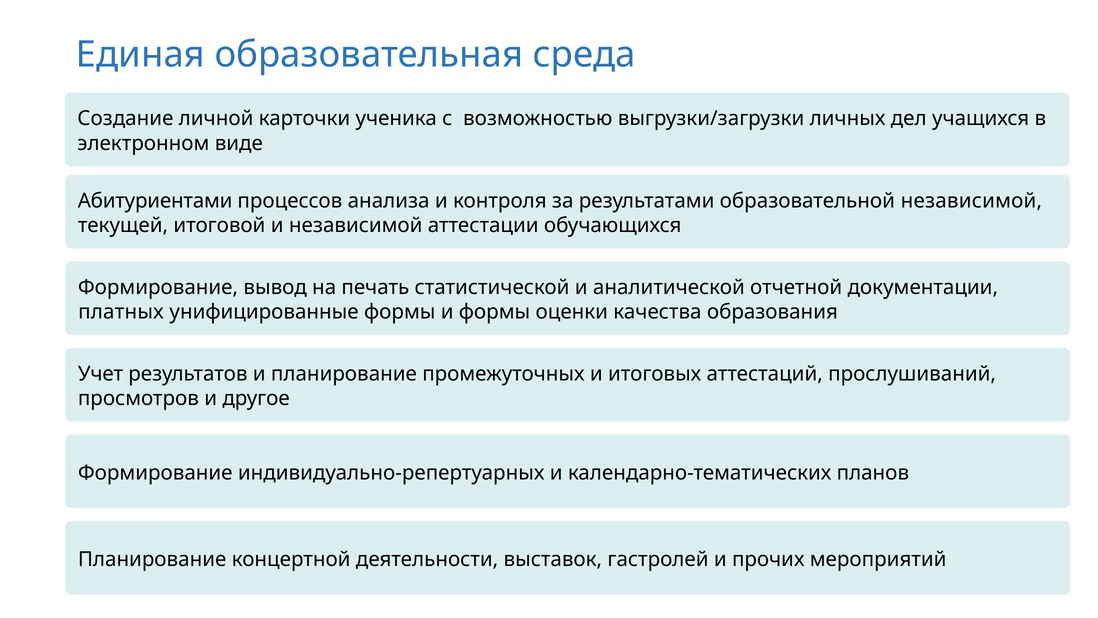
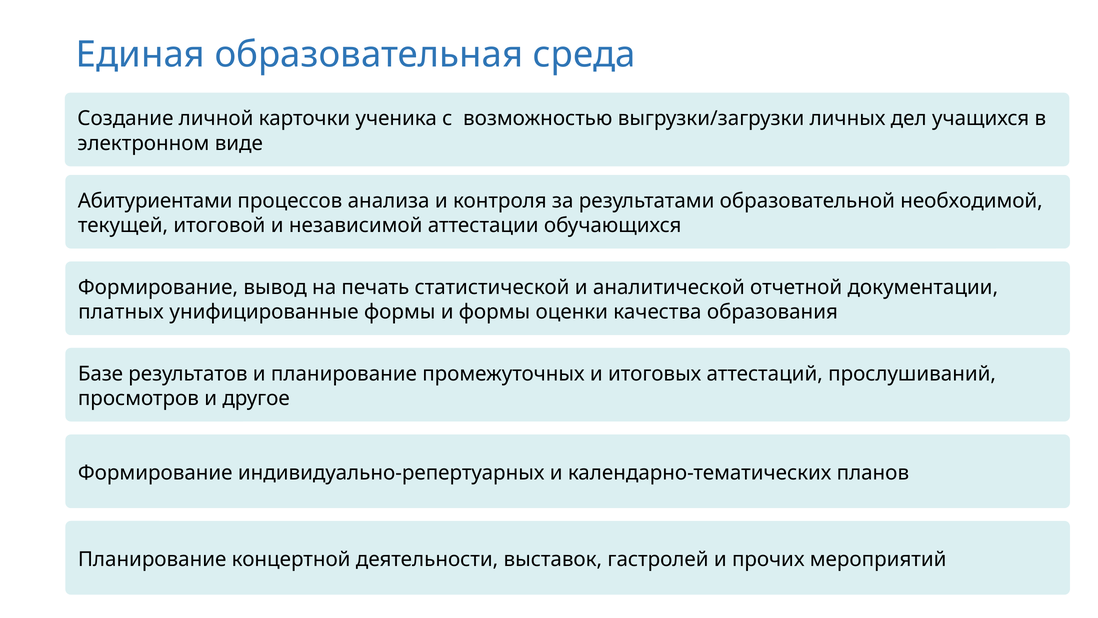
образовательной независимой: независимой -> необходимой
Учет: Учет -> Базе
